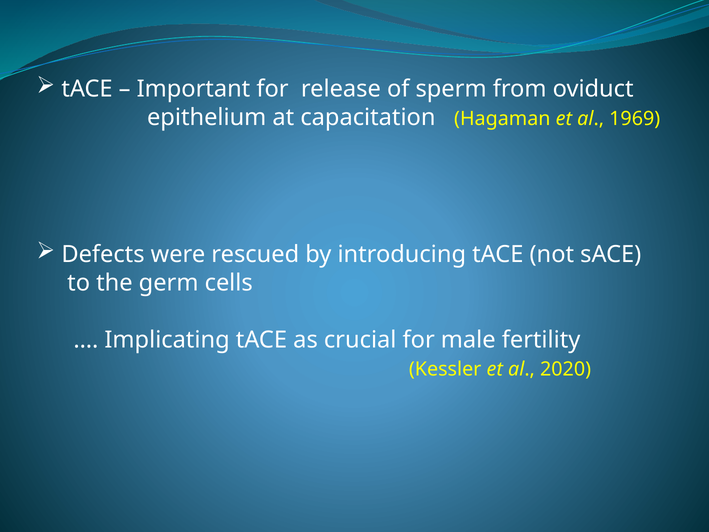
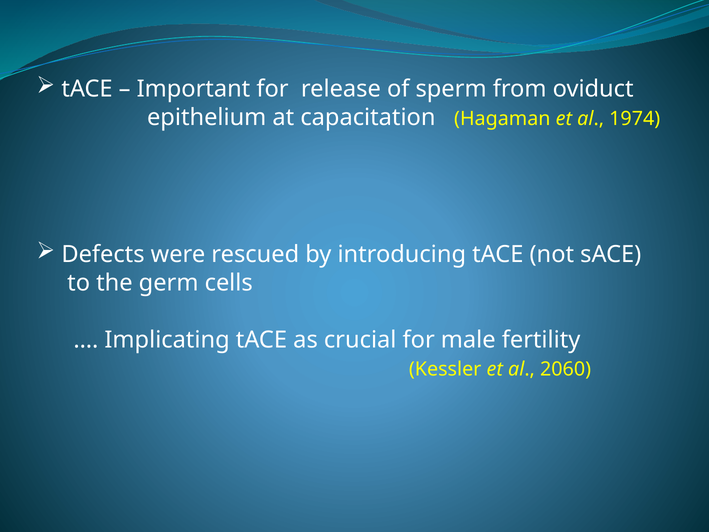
1969: 1969 -> 1974
2020: 2020 -> 2060
